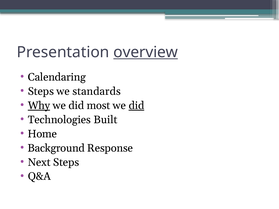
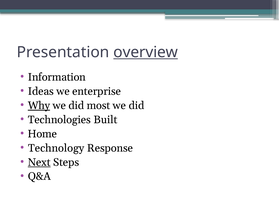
Calendaring: Calendaring -> Information
Steps at (41, 91): Steps -> Ideas
standards: standards -> enterprise
did at (136, 106) underline: present -> none
Background: Background -> Technology
Next underline: none -> present
